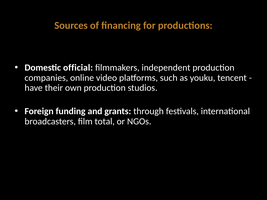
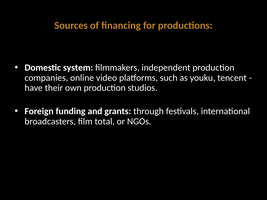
official: official -> system
